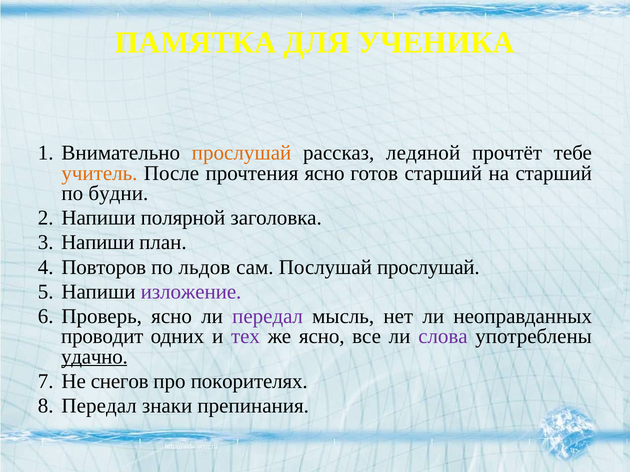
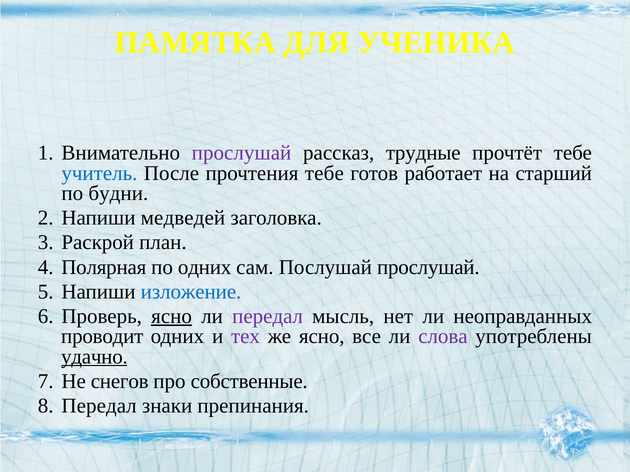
прослушай at (242, 153) colour: orange -> purple
ледяной: ледяной -> трудные
учитель colour: orange -> blue
прочтения ясно: ясно -> тебе
готов старший: старший -> работает
полярной: полярной -> медведей
Напиши at (98, 243): Напиши -> Раскрой
Повторов: Повторов -> Полярная
по льдов: льдов -> одних
изложение colour: purple -> blue
ясно at (172, 317) underline: none -> present
покорителях: покорителях -> собственные
